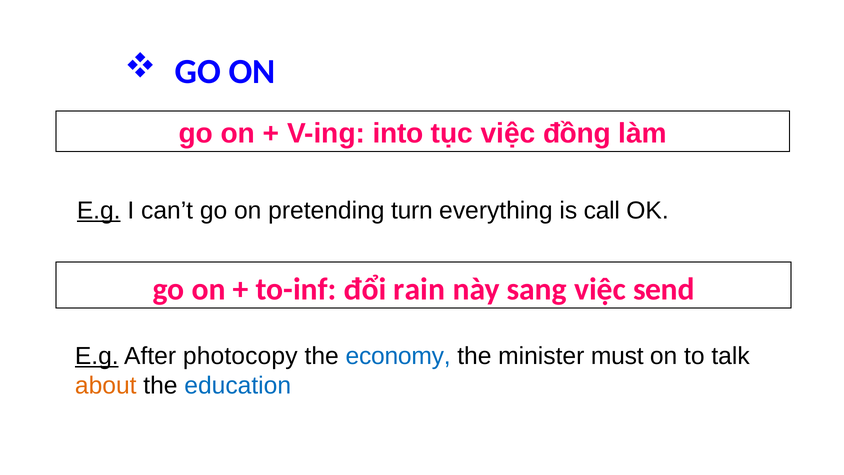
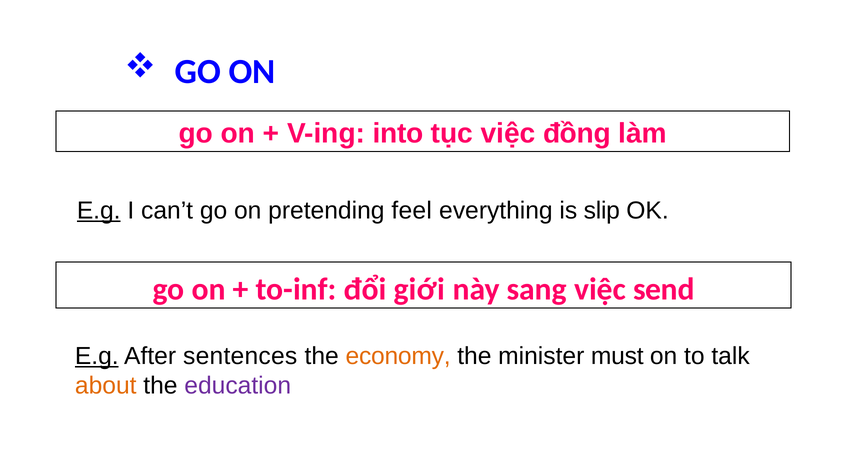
turn: turn -> feel
call: call -> slip
rain: rain -> giới
photocopy: photocopy -> sentences
economy colour: blue -> orange
education colour: blue -> purple
